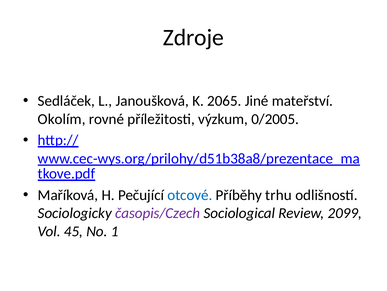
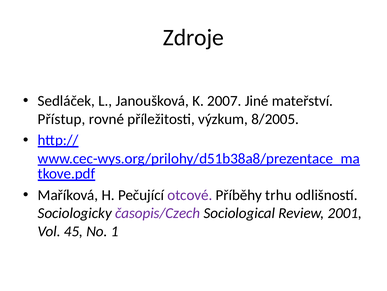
2065: 2065 -> 2007
Okolím: Okolím -> Přístup
0/2005: 0/2005 -> 8/2005
otcové colour: blue -> purple
2099: 2099 -> 2001
